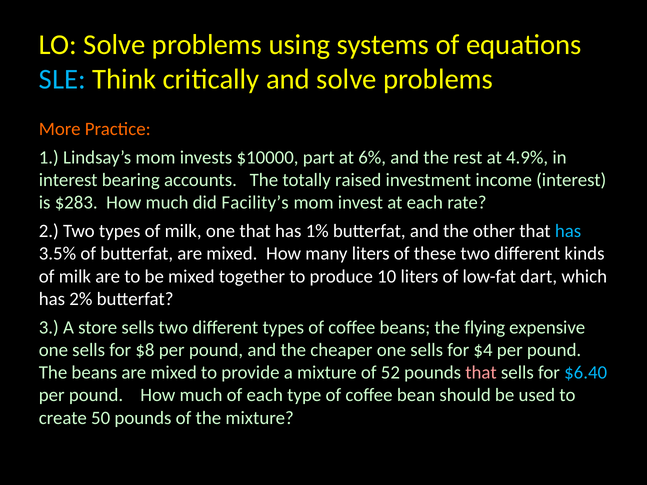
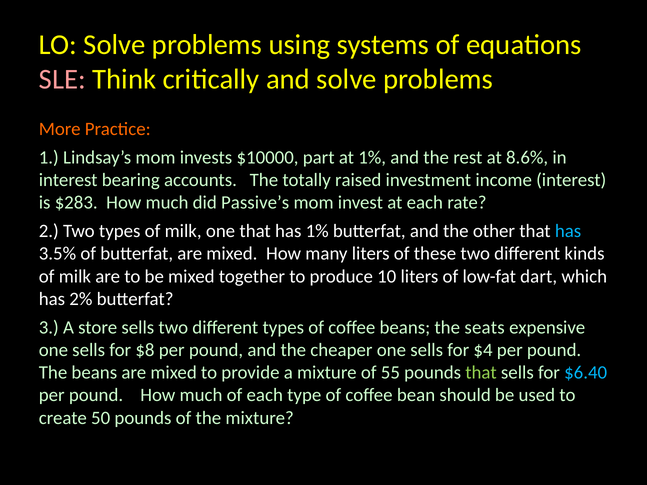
SLE colour: light blue -> pink
at 6%: 6% -> 1%
4.9%: 4.9% -> 8.6%
Facility’s: Facility’s -> Passive’s
flying: flying -> seats
52: 52 -> 55
that at (481, 373) colour: pink -> light green
